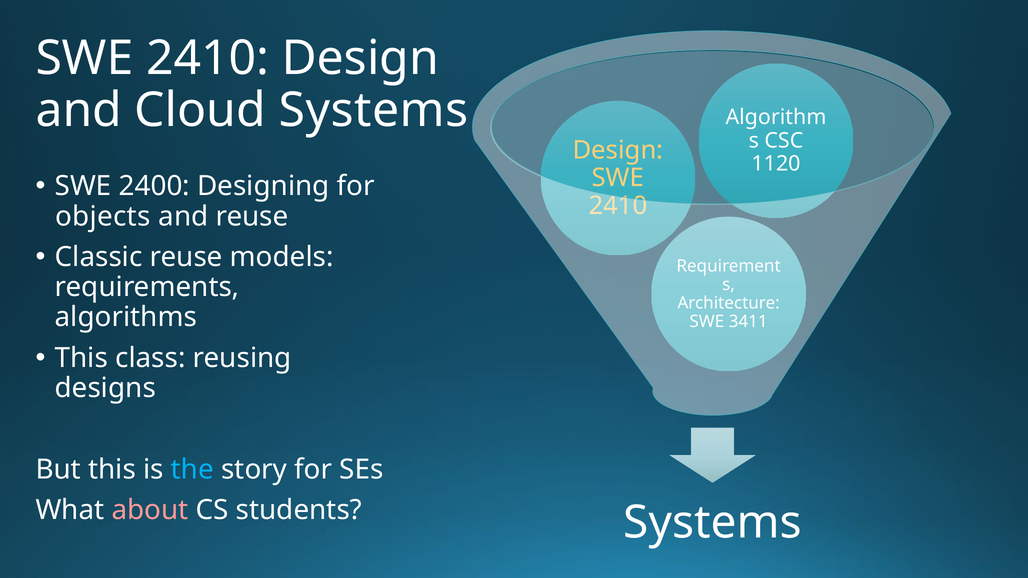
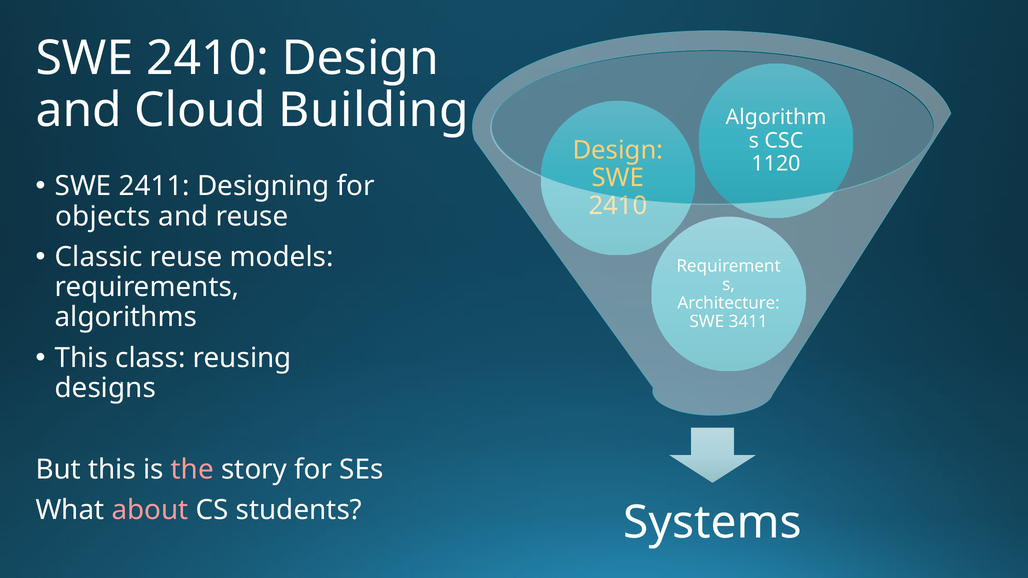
Cloud Systems: Systems -> Building
2400: 2400 -> 2411
the colour: light blue -> pink
